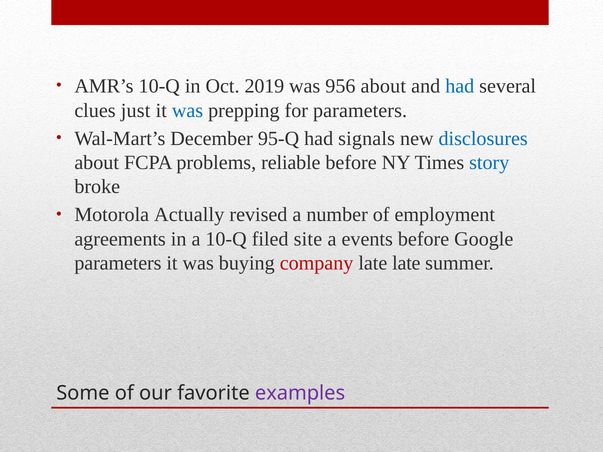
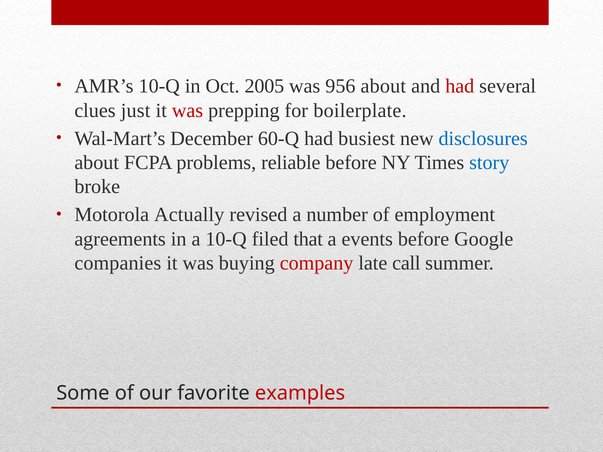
2019: 2019 -> 2005
had at (460, 86) colour: blue -> red
was at (188, 110) colour: blue -> red
for parameters: parameters -> boilerplate
95-Q: 95-Q -> 60-Q
signals: signals -> busiest
site: site -> that
parameters at (118, 263): parameters -> companies
late late: late -> call
examples colour: purple -> red
